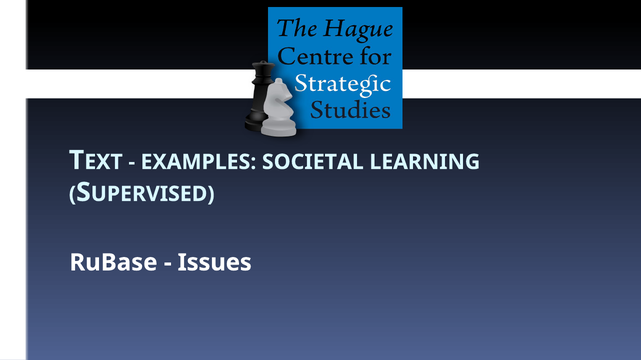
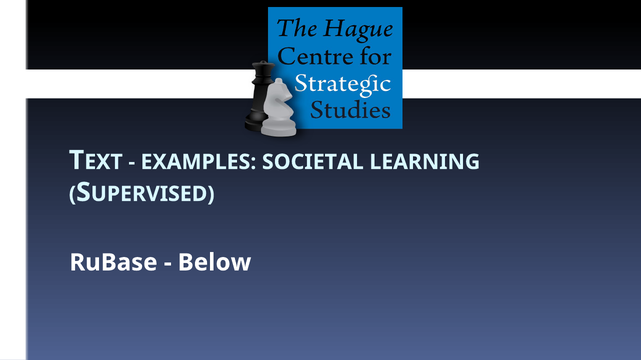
Issues: Issues -> Below
